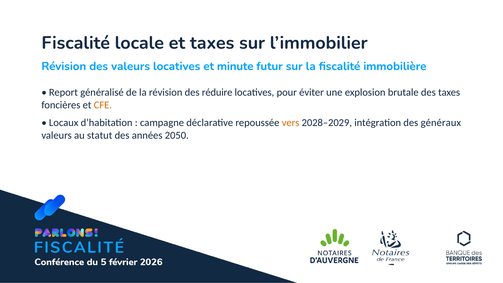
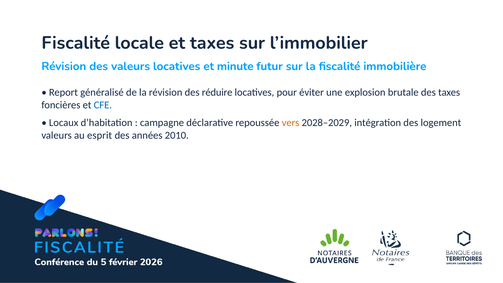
CFE colour: orange -> blue
généraux: généraux -> logement
statut: statut -> esprit
2050: 2050 -> 2010
